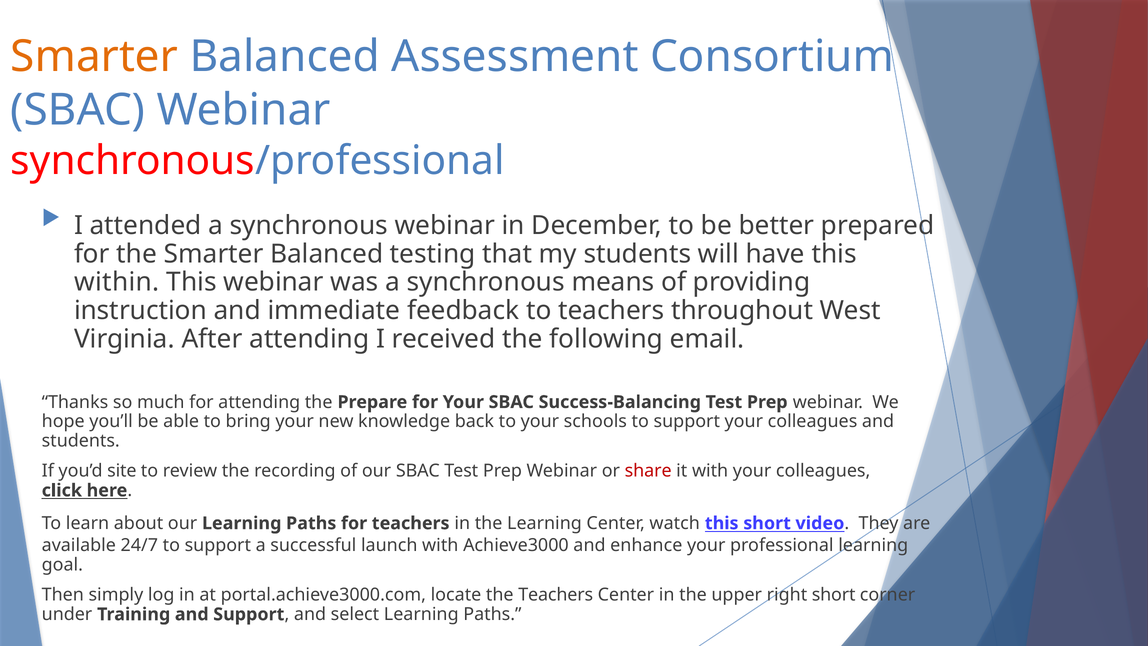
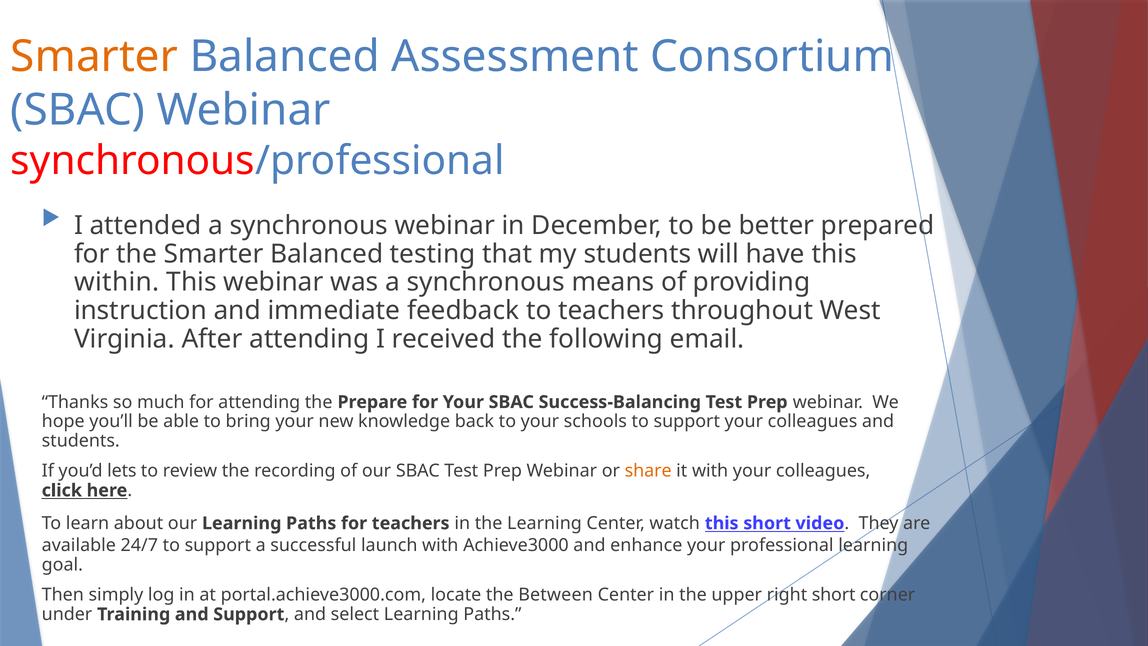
site: site -> lets
share colour: red -> orange
the Teachers: Teachers -> Between
